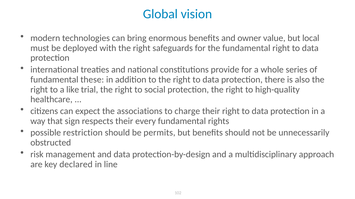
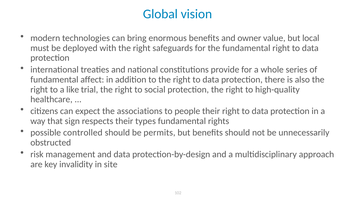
these: these -> affect
charge: charge -> people
every: every -> types
restriction: restriction -> controlled
declared: declared -> invalidity
line: line -> site
